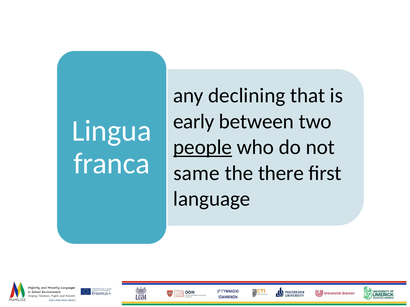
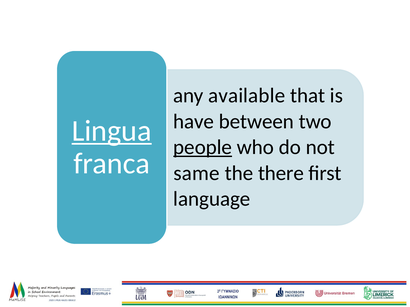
declining: declining -> available
early: early -> have
Lingua underline: none -> present
